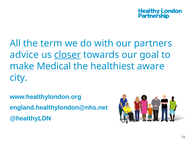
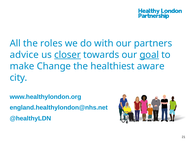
term: term -> roles
goal underline: none -> present
Medical: Medical -> Change
